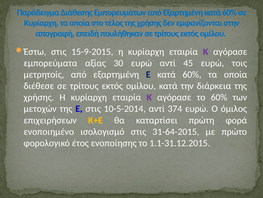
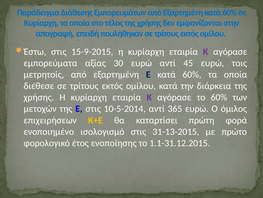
374: 374 -> 365
31-64-2015: 31-64-2015 -> 31-13-2015
